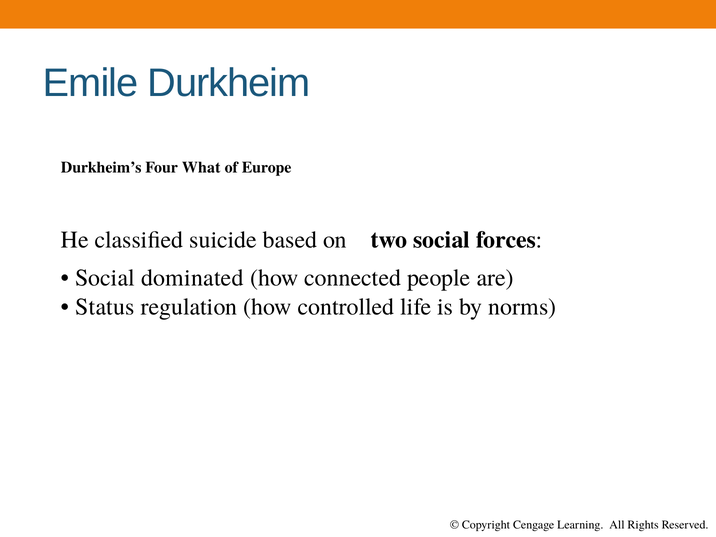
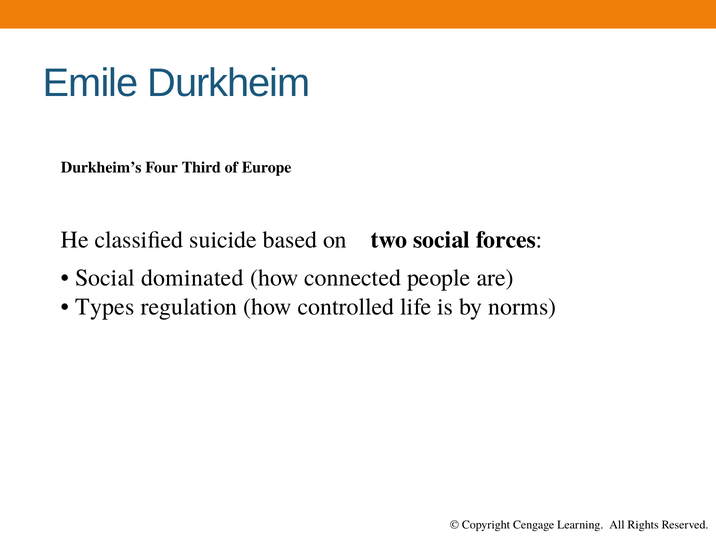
What: What -> Third
Status: Status -> Types
